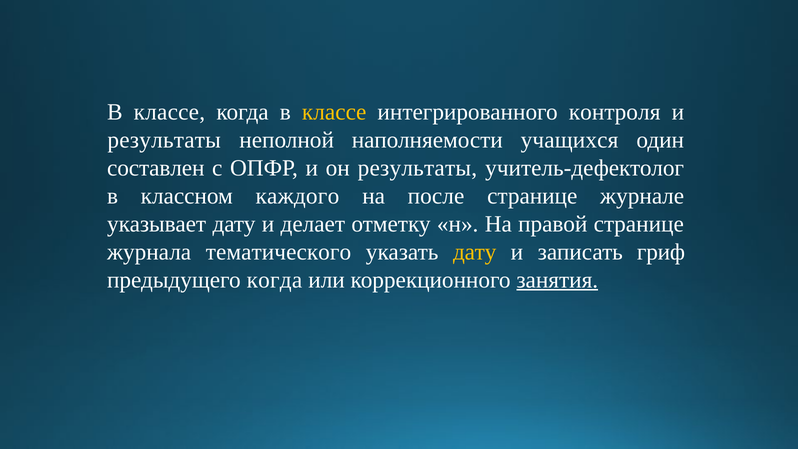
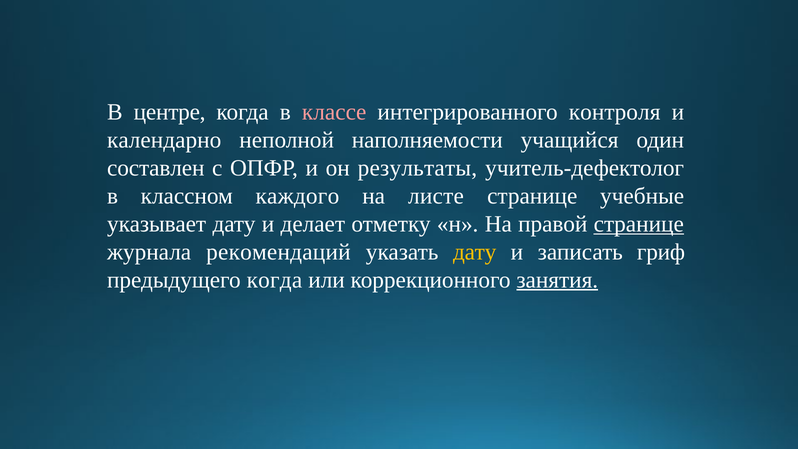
классе at (169, 112): классе -> центре
классе at (334, 112) colour: yellow -> pink
результаты at (164, 140): результаты -> календарно
учащихся: учащихся -> учащийся
после: после -> листе
журнале: журнале -> учебные
странице at (639, 224) underline: none -> present
тематического: тематического -> рекомендаций
